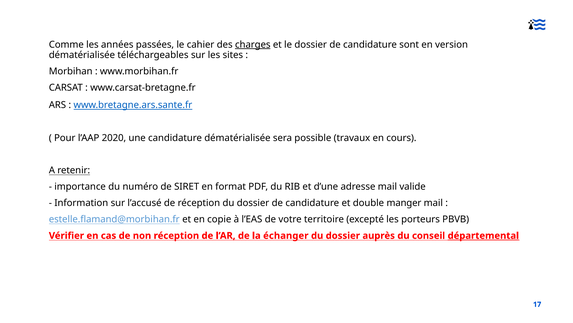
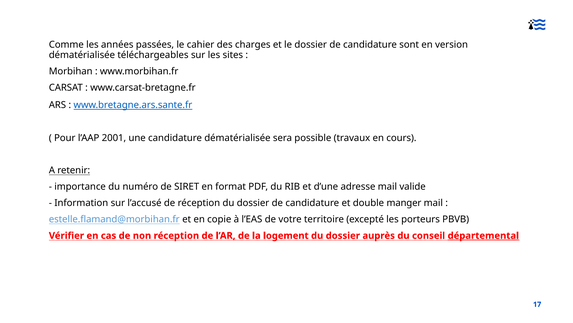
charges underline: present -> none
2020: 2020 -> 2001
échanger: échanger -> logement
